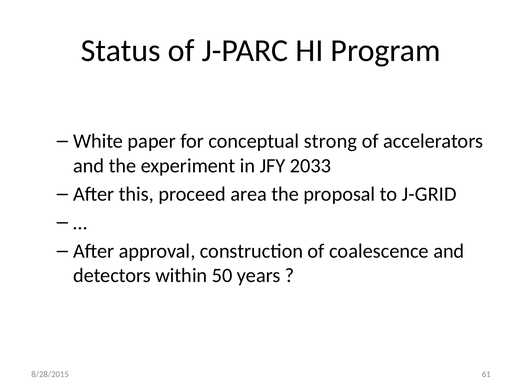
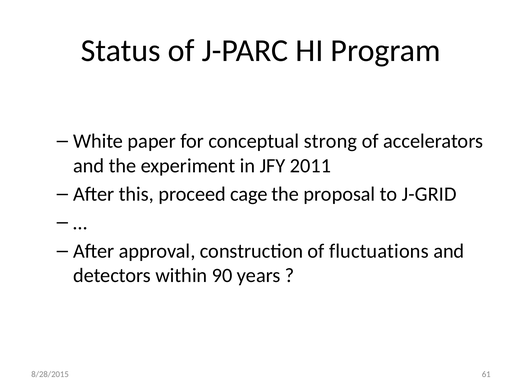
2033: 2033 -> 2011
area: area -> cage
coalescence: coalescence -> fluctuations
50: 50 -> 90
